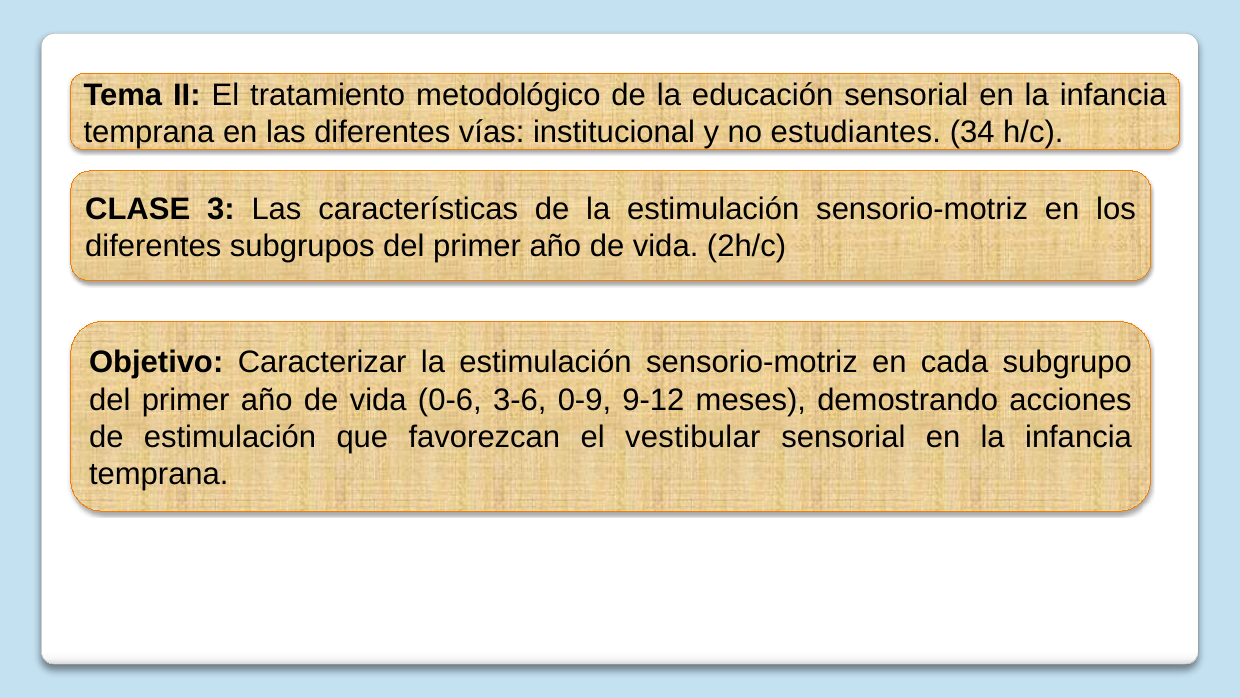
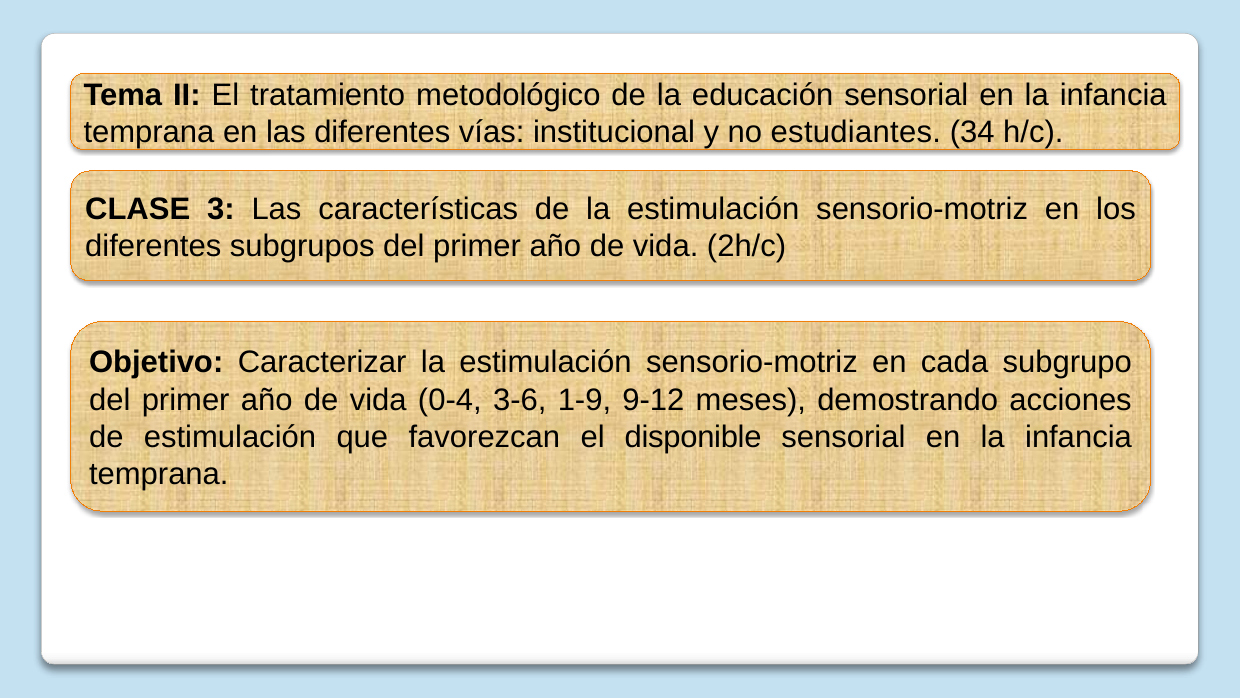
0-6: 0-6 -> 0-4
0-9: 0-9 -> 1-9
vestibular: vestibular -> disponible
